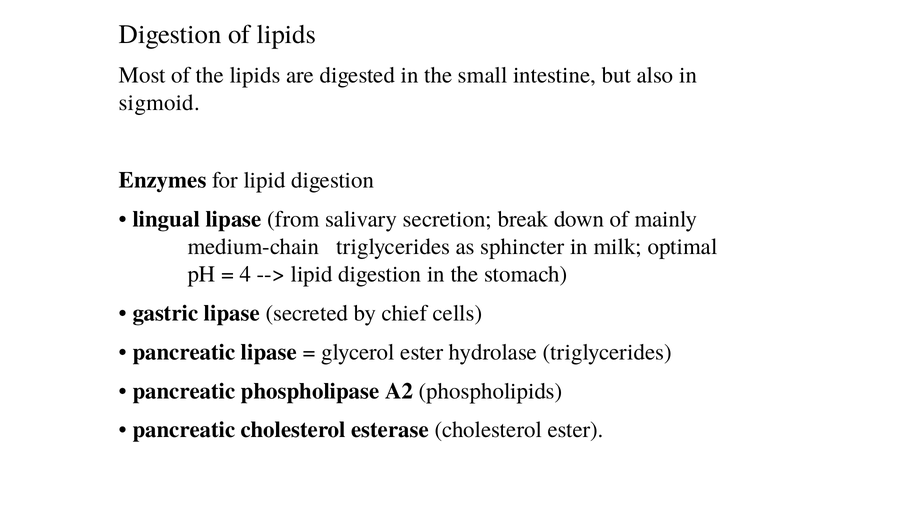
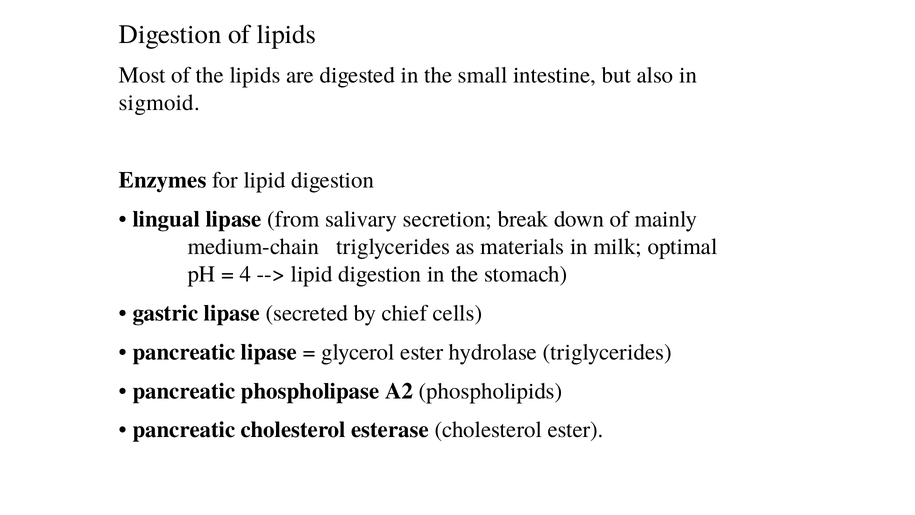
sphincter: sphincter -> materials
